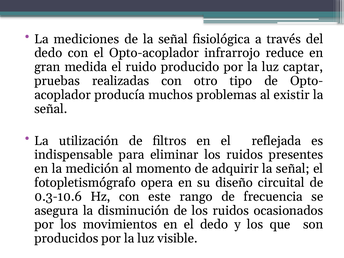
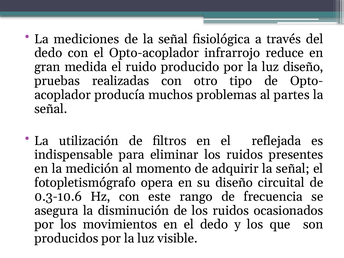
luz captar: captar -> diseño
existir: existir -> partes
